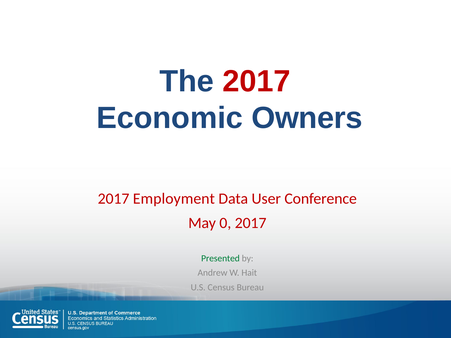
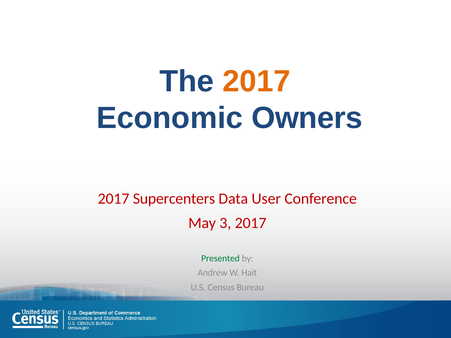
2017 at (257, 81) colour: red -> orange
Employment: Employment -> Supercenters
0: 0 -> 3
